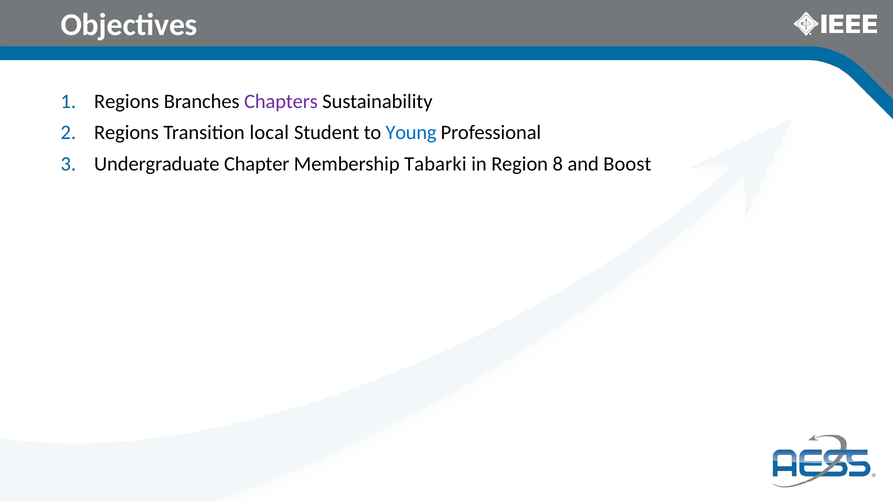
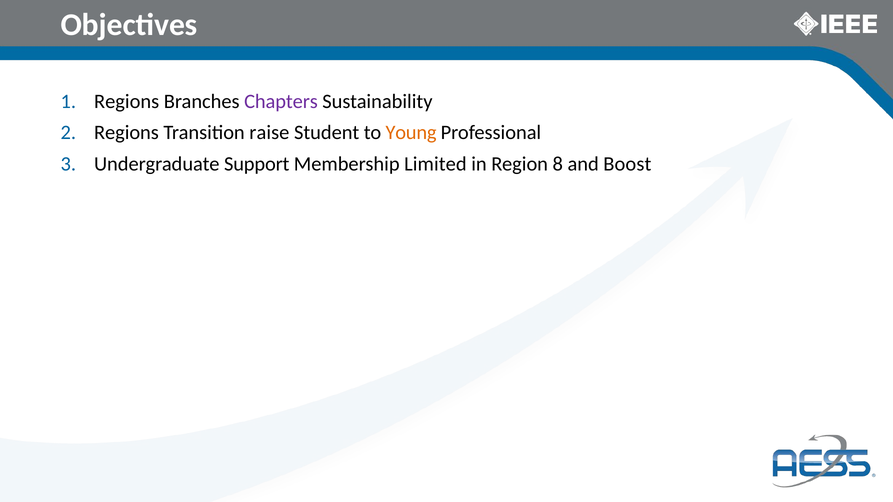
local: local -> raise
Young colour: blue -> orange
Chapter: Chapter -> Support
Tabarki: Tabarki -> Limited
